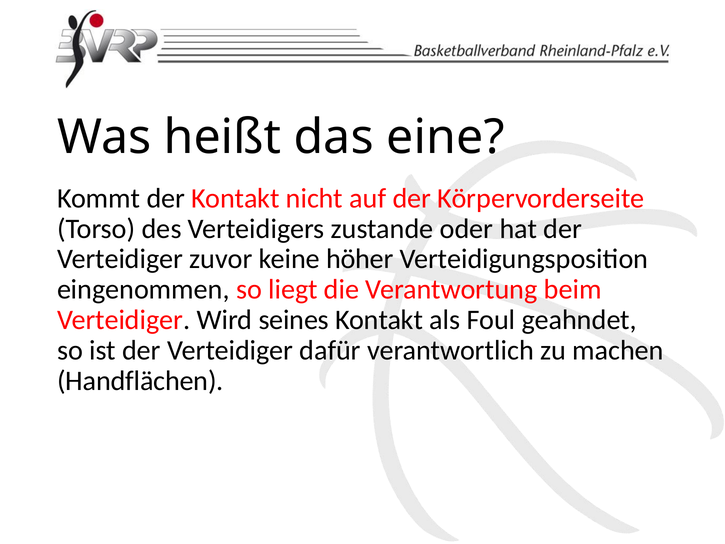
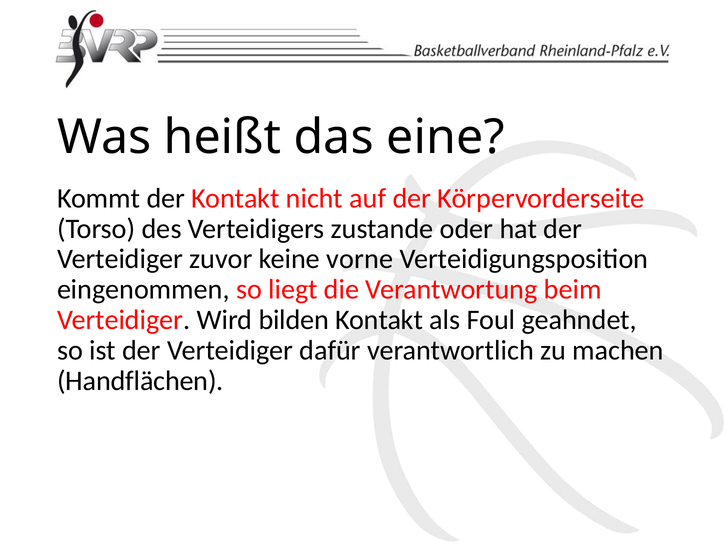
höher: höher -> vorne
seines: seines -> bilden
